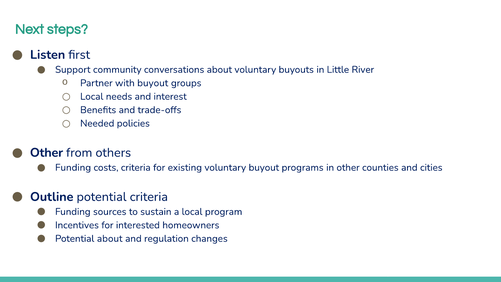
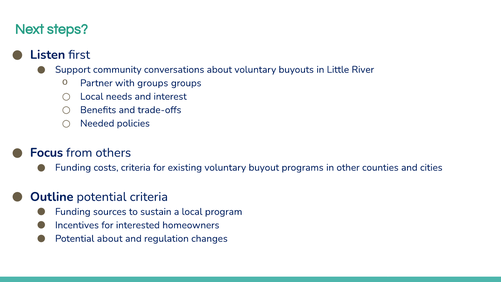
with buyout: buyout -> groups
Other at (47, 152): Other -> Focus
